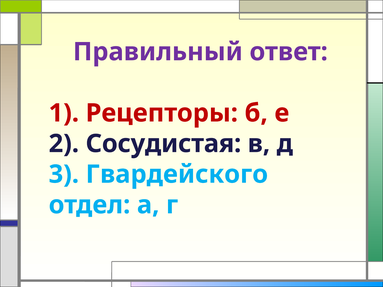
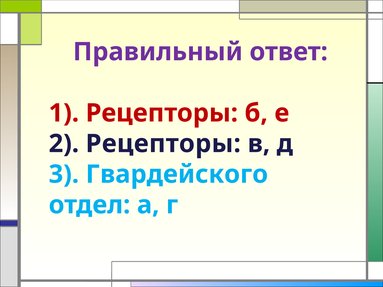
2 Сосудистая: Сосудистая -> Рецепторы
